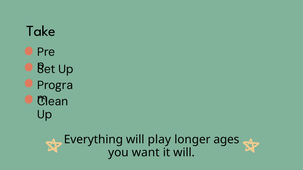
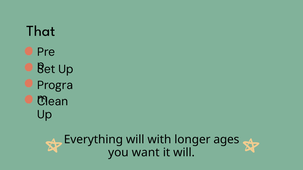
Take: Take -> That
play: play -> with
